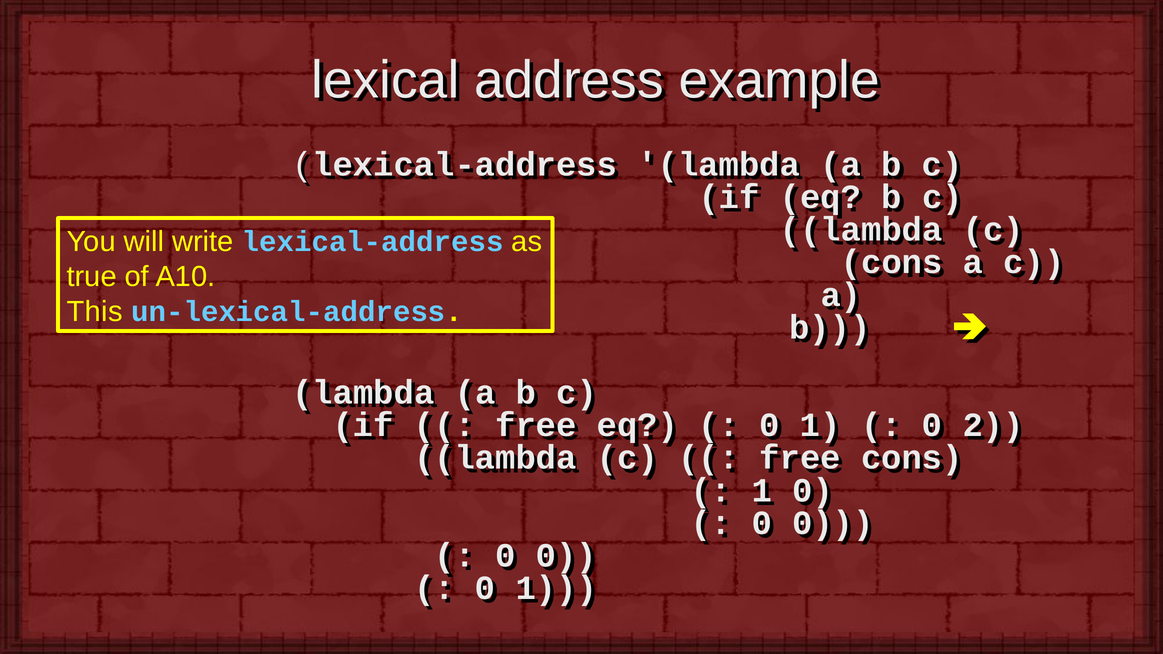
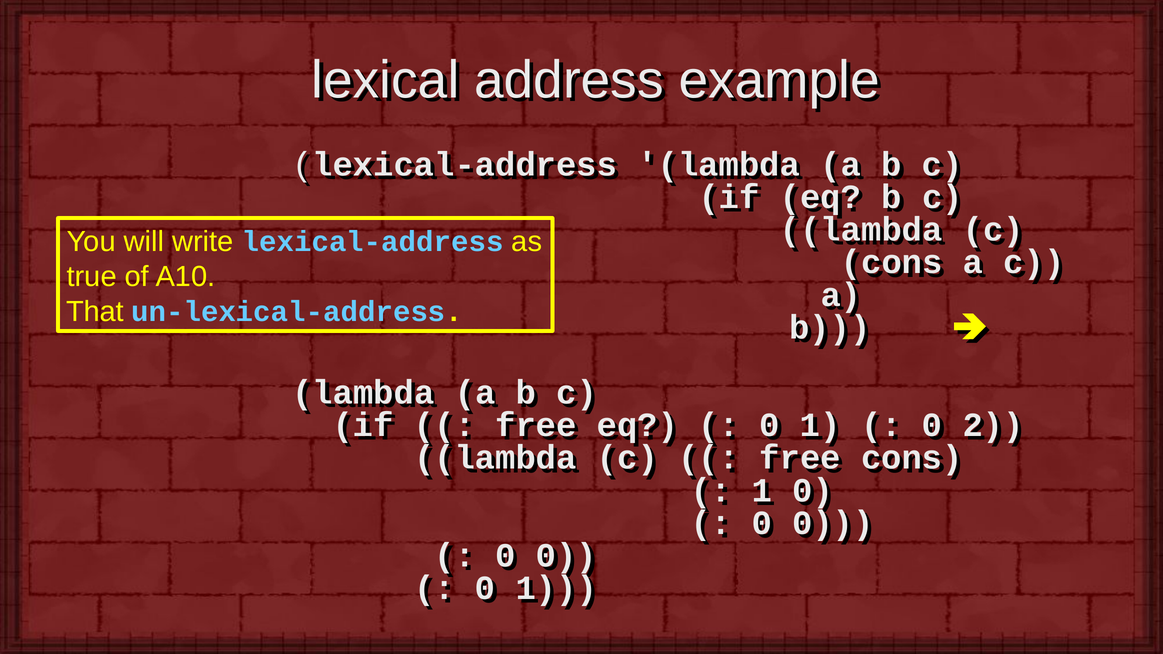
This: This -> That
